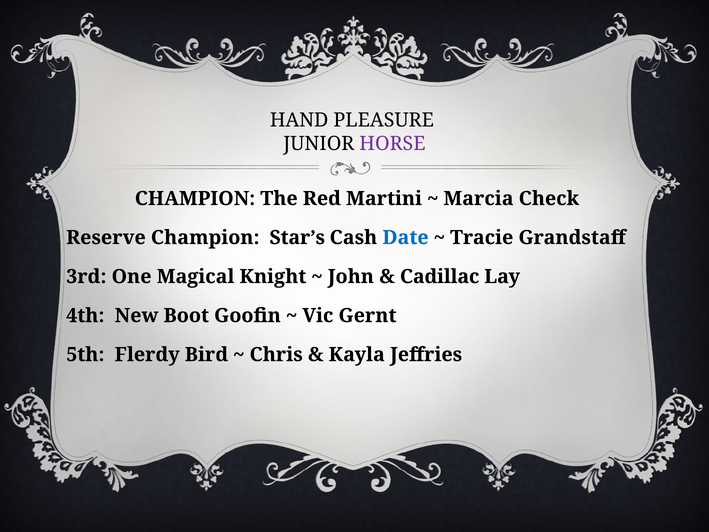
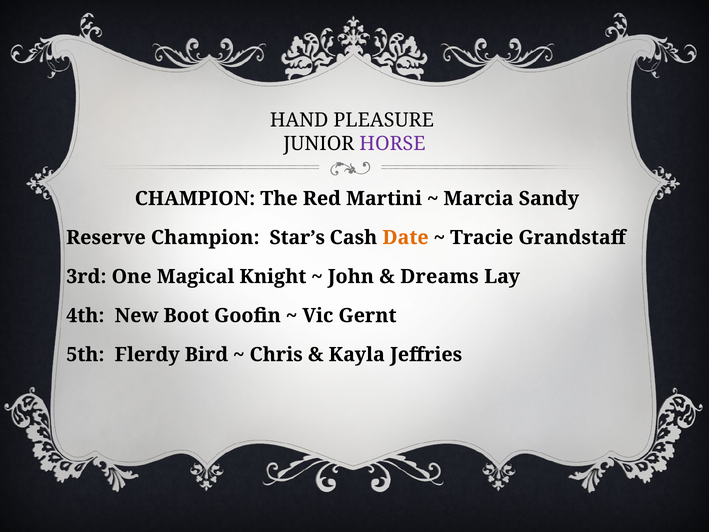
Check: Check -> Sandy
Date colour: blue -> orange
Cadillac: Cadillac -> Dreams
